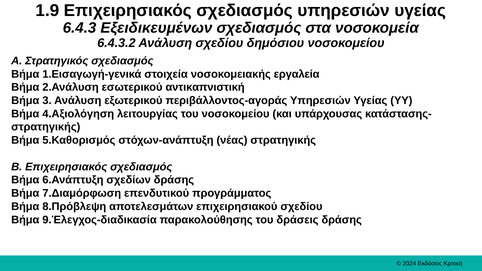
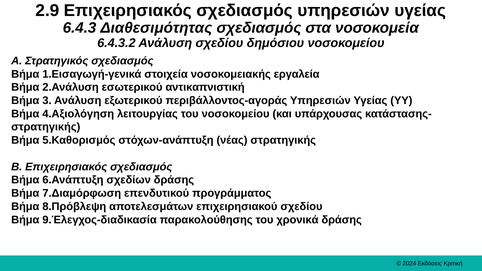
1.9: 1.9 -> 2.9
Εξειδικευμένων: Εξειδικευμένων -> Διαθεσιμότητας
δράσεις: δράσεις -> χρονικά
